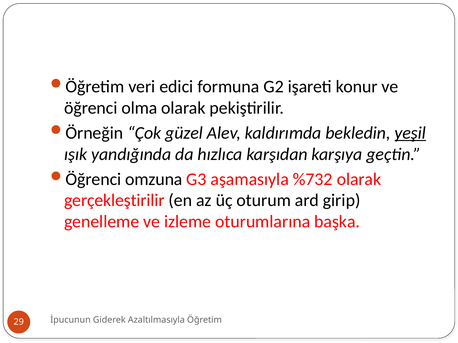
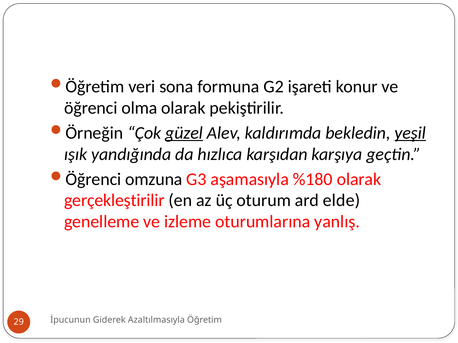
edici: edici -> sona
güzel underline: none -> present
%732: %732 -> %180
girip: girip -> elde
başka: başka -> yanlış
